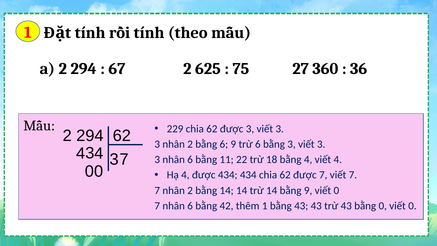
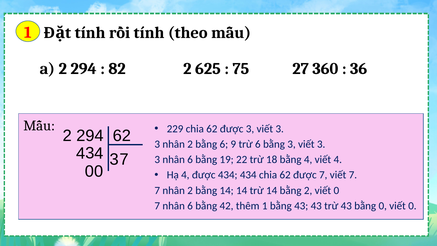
67: 67 -> 82
11: 11 -> 19
bằng 9: 9 -> 2
